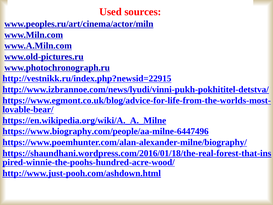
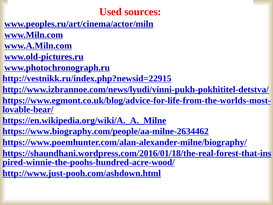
https://www.biography.com/people/aa-milne-6447496: https://www.biography.com/people/aa-milne-6447496 -> https://www.biography.com/people/aa-milne-2634462
